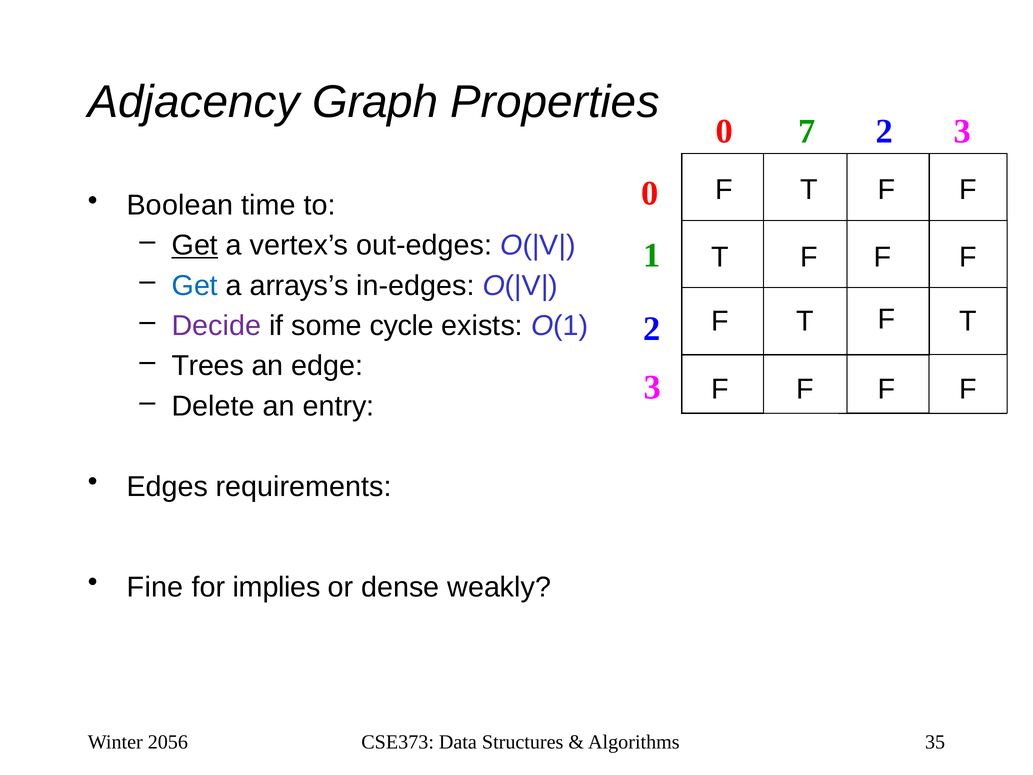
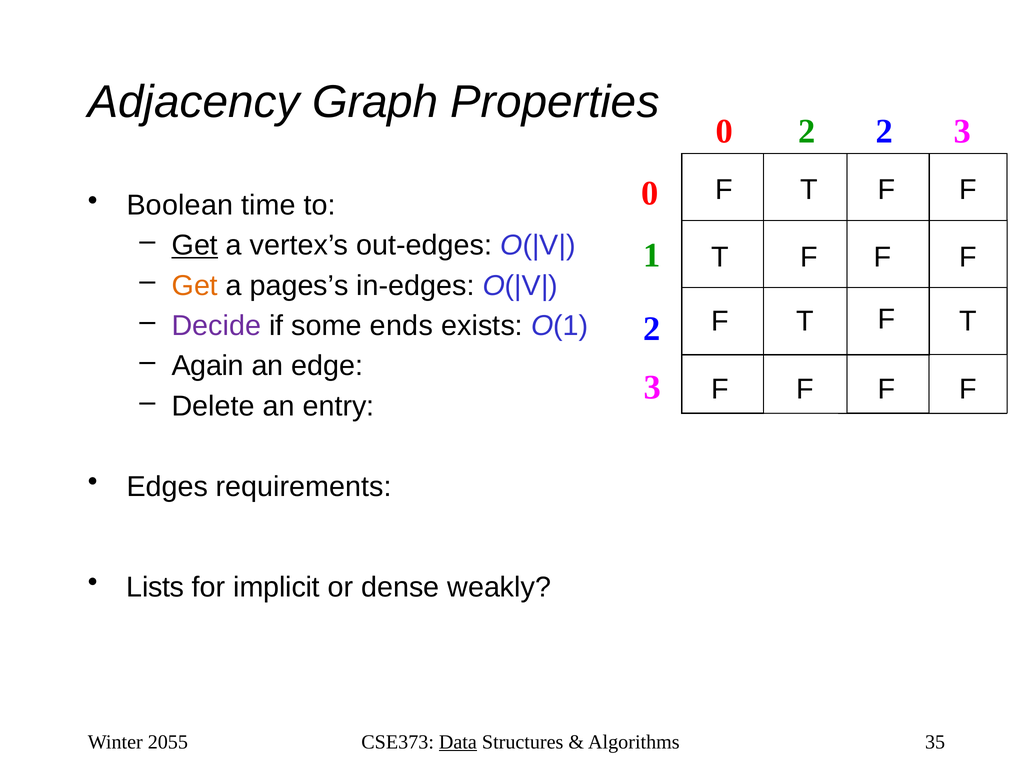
0 7: 7 -> 2
Get at (195, 286) colour: blue -> orange
arrays’s: arrays’s -> pages’s
cycle: cycle -> ends
Trees: Trees -> Again
Fine: Fine -> Lists
implies: implies -> implicit
2056: 2056 -> 2055
Data underline: none -> present
